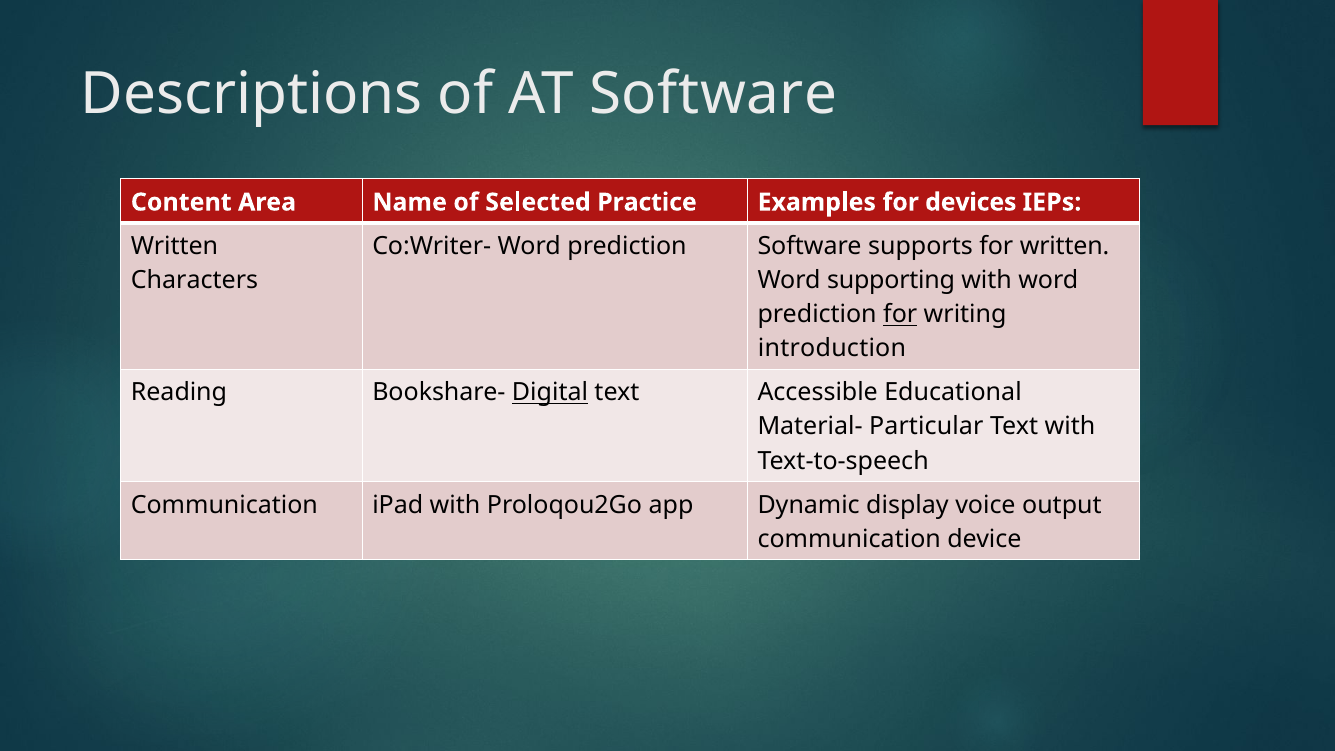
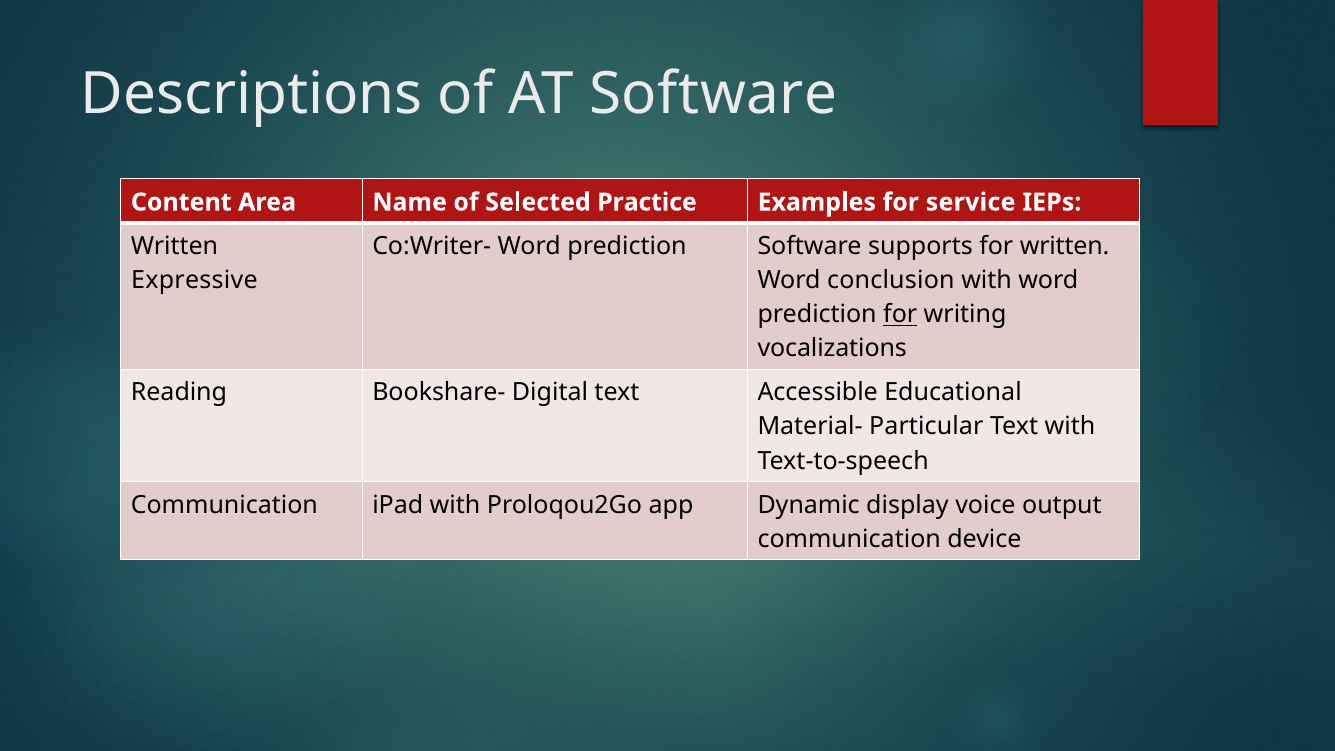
devices: devices -> service
Characters: Characters -> Expressive
supporting: supporting -> conclusion
introduction: introduction -> vocalizations
Digital underline: present -> none
